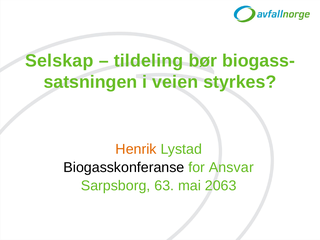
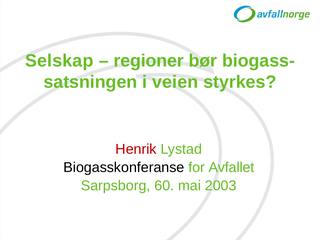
tildeling: tildeling -> regioner
Henrik colour: orange -> red
Ansvar: Ansvar -> Avfallet
63: 63 -> 60
2063: 2063 -> 2003
